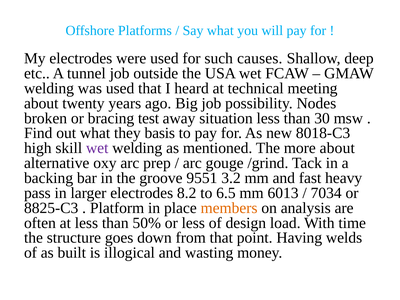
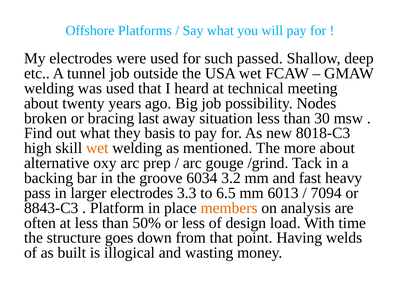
causes: causes -> passed
test: test -> last
wet at (97, 148) colour: purple -> orange
9551: 9551 -> 6034
8.2: 8.2 -> 3.3
7034: 7034 -> 7094
8825-C3: 8825-C3 -> 8843-C3
